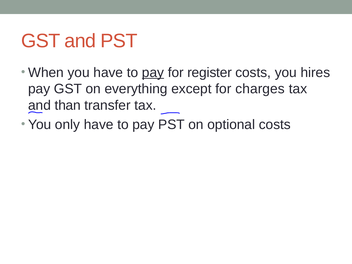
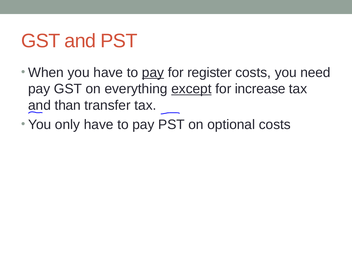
hires: hires -> need
except underline: none -> present
charges: charges -> increase
